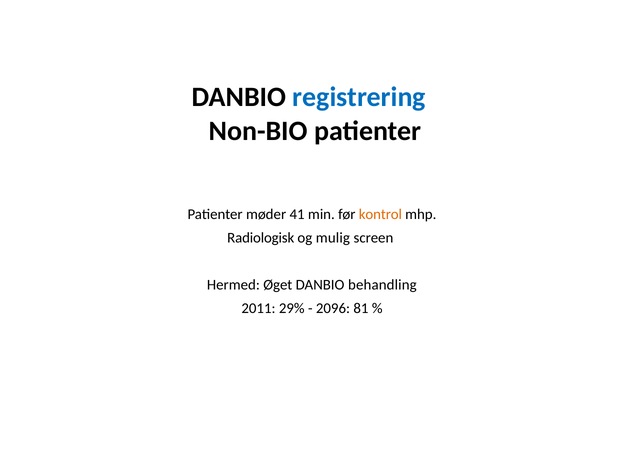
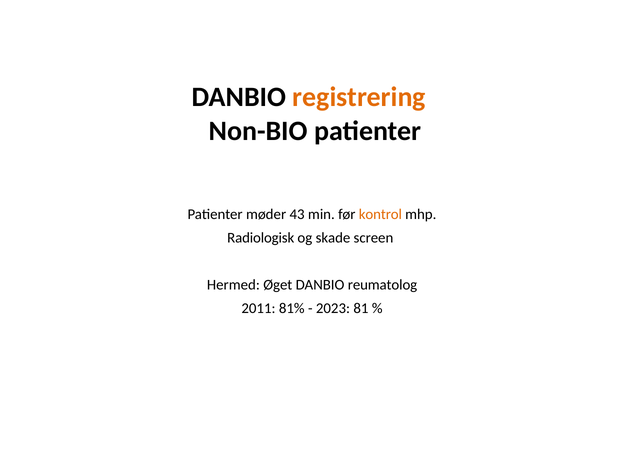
registrering colour: blue -> orange
41: 41 -> 43
mulig: mulig -> skade
behandling: behandling -> reumatolog
29%: 29% -> 81%
2096: 2096 -> 2023
